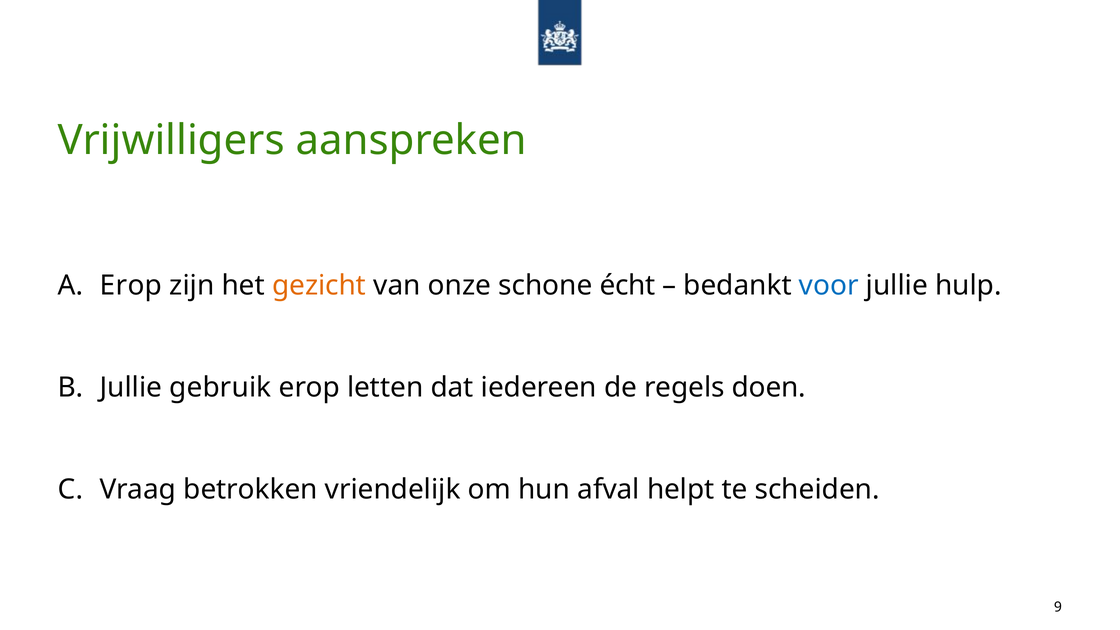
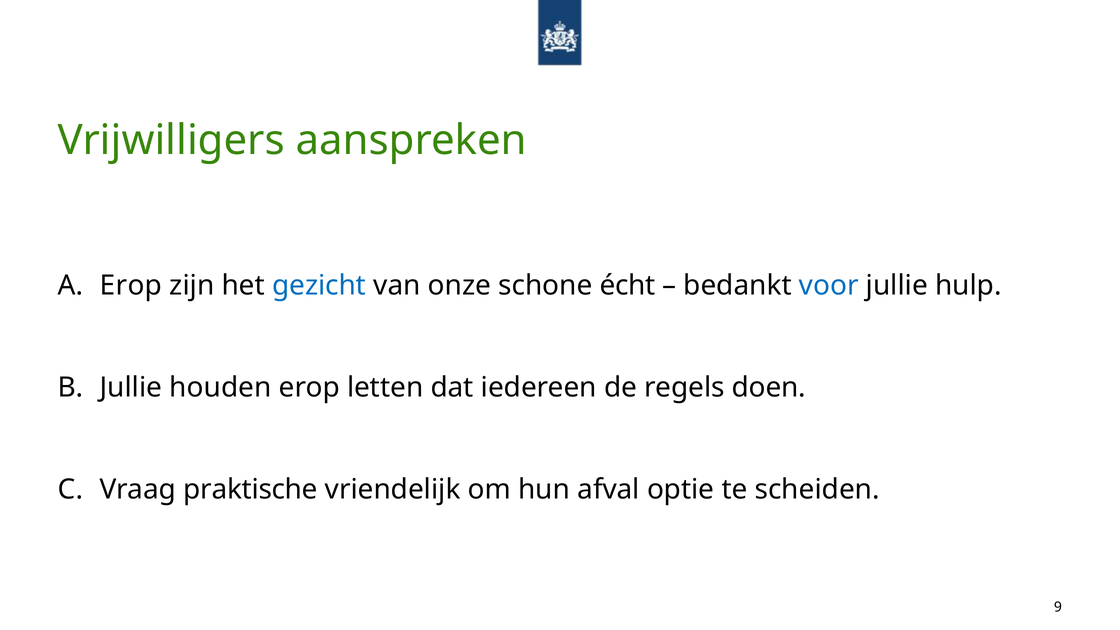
gezicht colour: orange -> blue
gebruik: gebruik -> houden
betrokken: betrokken -> praktische
helpt: helpt -> optie
